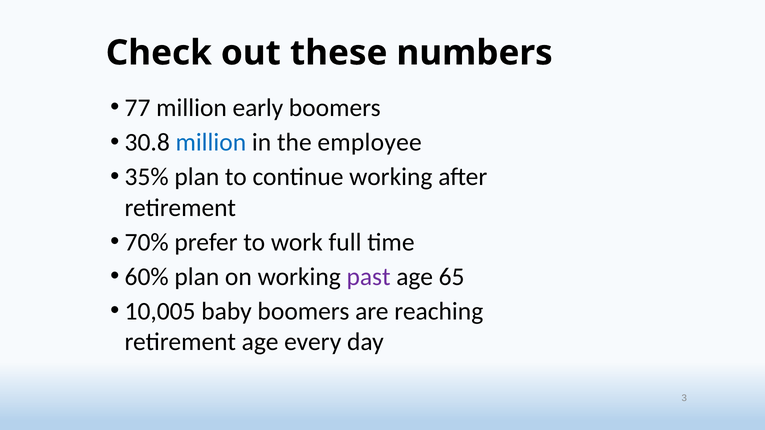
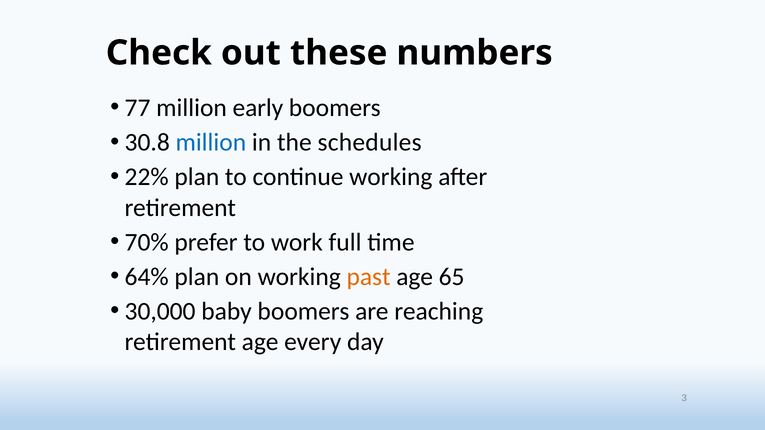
employee: employee -> schedules
35%: 35% -> 22%
60%: 60% -> 64%
past colour: purple -> orange
10,005: 10,005 -> 30,000
